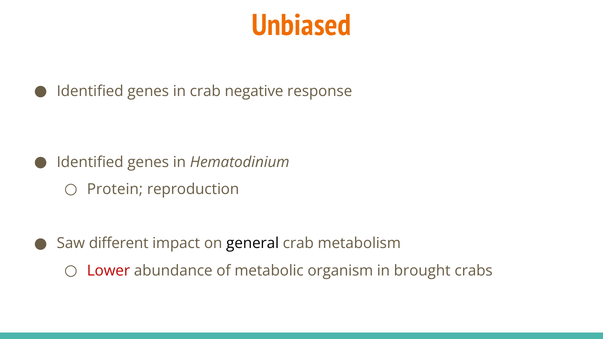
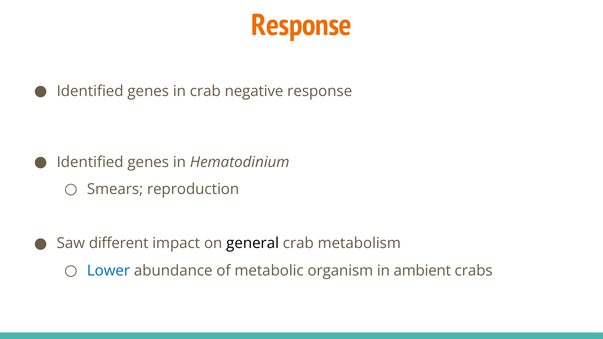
Unbiased at (301, 25): Unbiased -> Response
Protein: Protein -> Smears
Lower colour: red -> blue
brought: brought -> ambient
